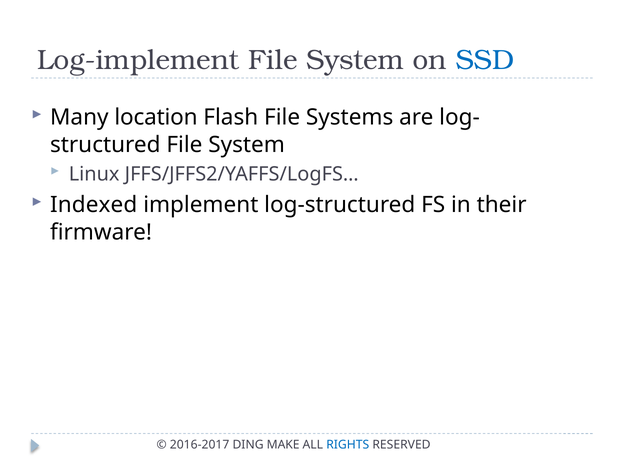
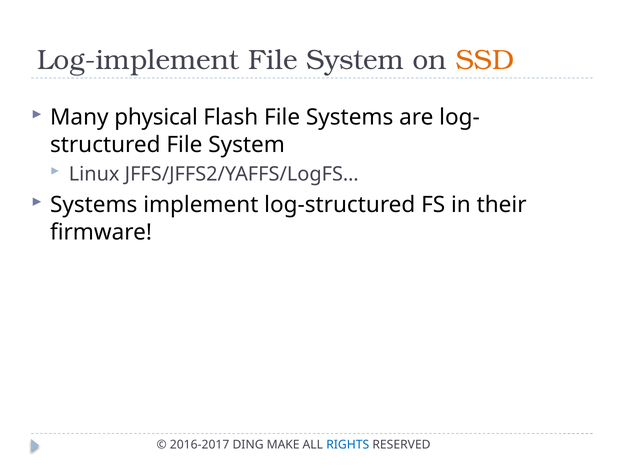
SSD colour: blue -> orange
location: location -> physical
Indexed at (94, 205): Indexed -> Systems
